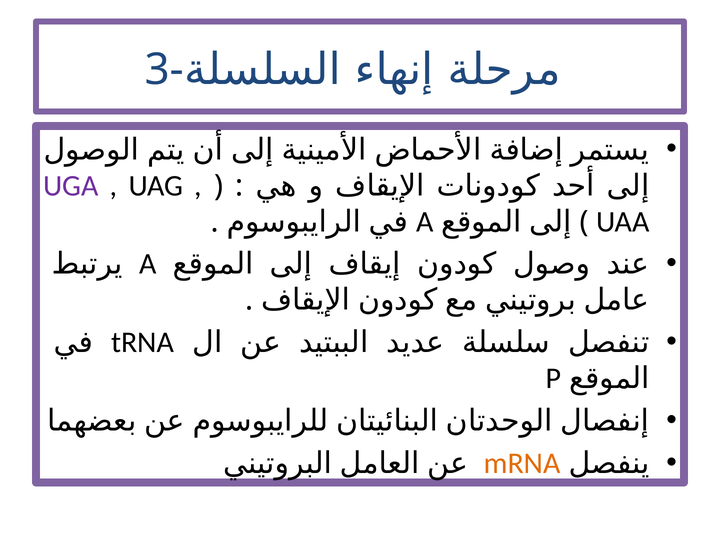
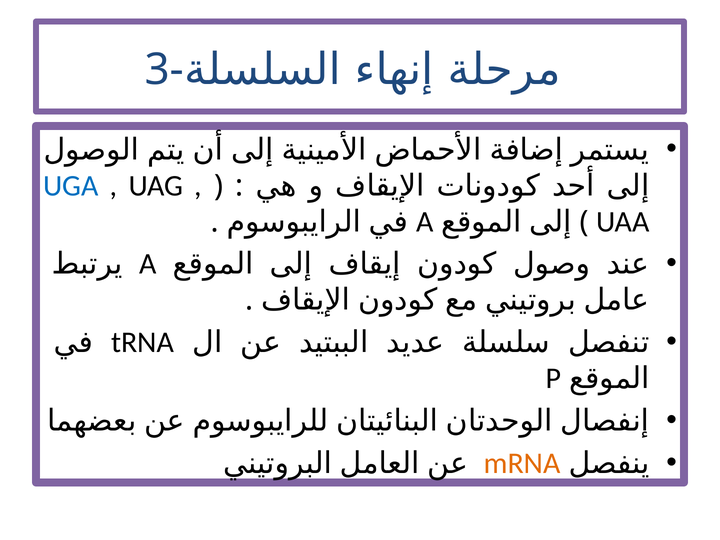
UGA colour: purple -> blue
